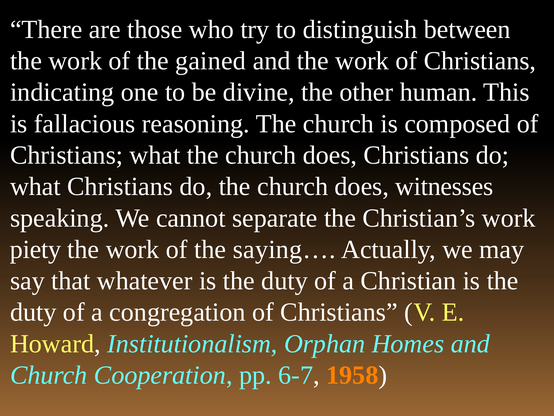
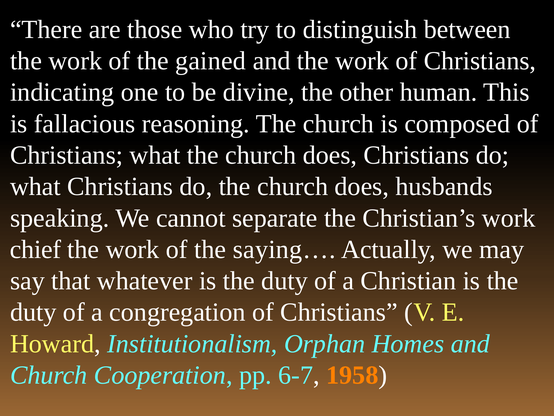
witnesses: witnesses -> husbands
piety: piety -> chief
